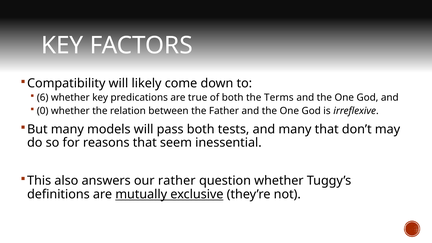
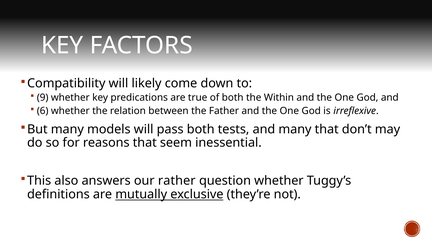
6: 6 -> 9
Terms: Terms -> Within
0: 0 -> 6
